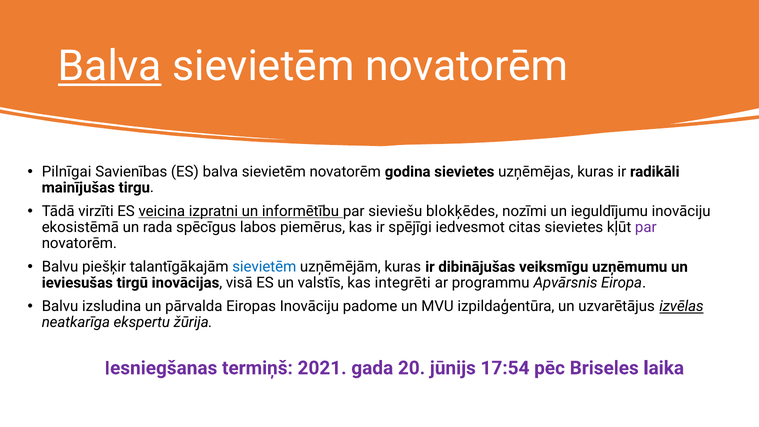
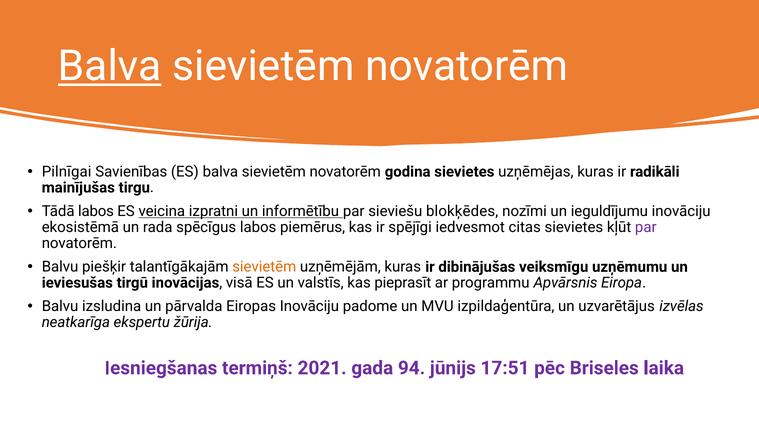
Tādā virzīti: virzīti -> labos
sievietēm at (264, 267) colour: blue -> orange
integrēti: integrēti -> pieprasīt
izvēlas underline: present -> none
20: 20 -> 94
17:54: 17:54 -> 17:51
